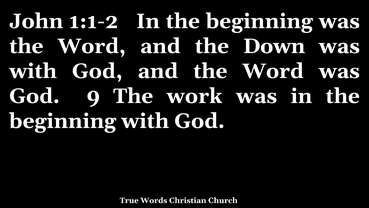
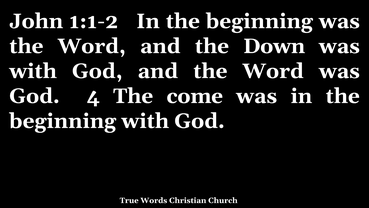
9: 9 -> 4
work: work -> come
